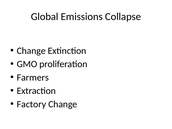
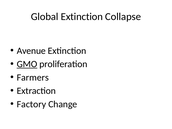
Global Emissions: Emissions -> Extinction
Change at (31, 51): Change -> Avenue
GMO underline: none -> present
